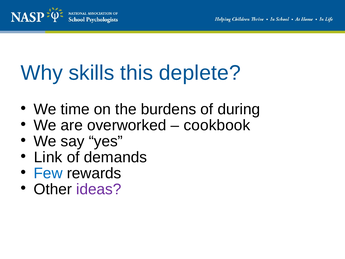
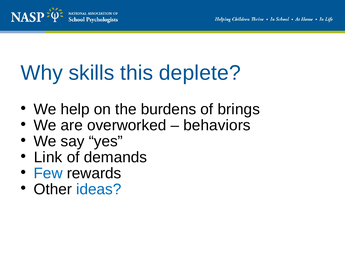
time: time -> help
during: during -> brings
cookbook: cookbook -> behaviors
ideas colour: purple -> blue
